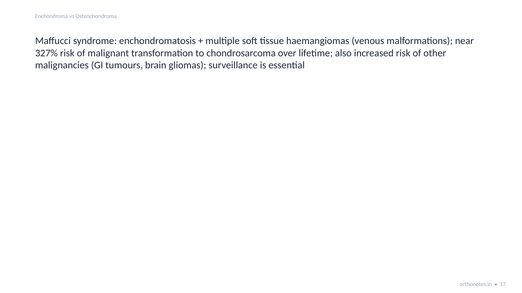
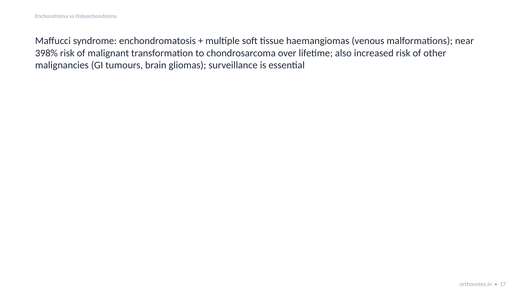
327%: 327% -> 398%
